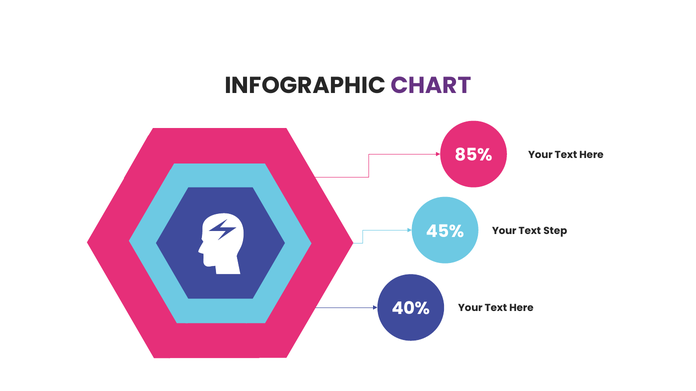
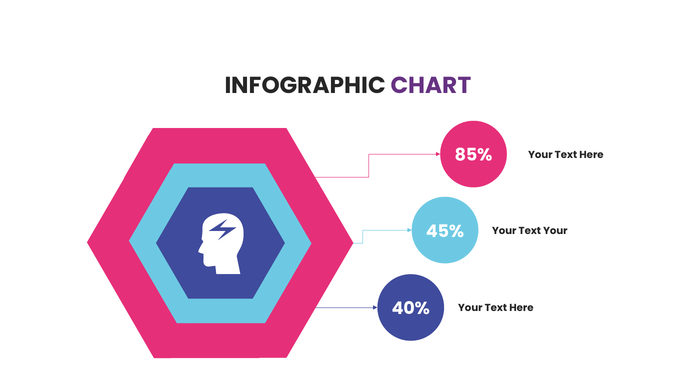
Text Step: Step -> Your
